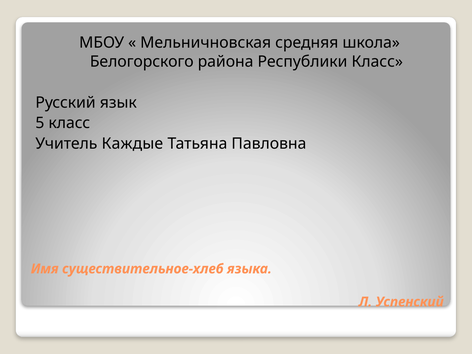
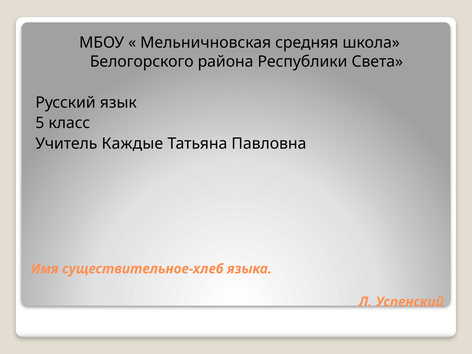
Республики Класс: Класс -> Света
